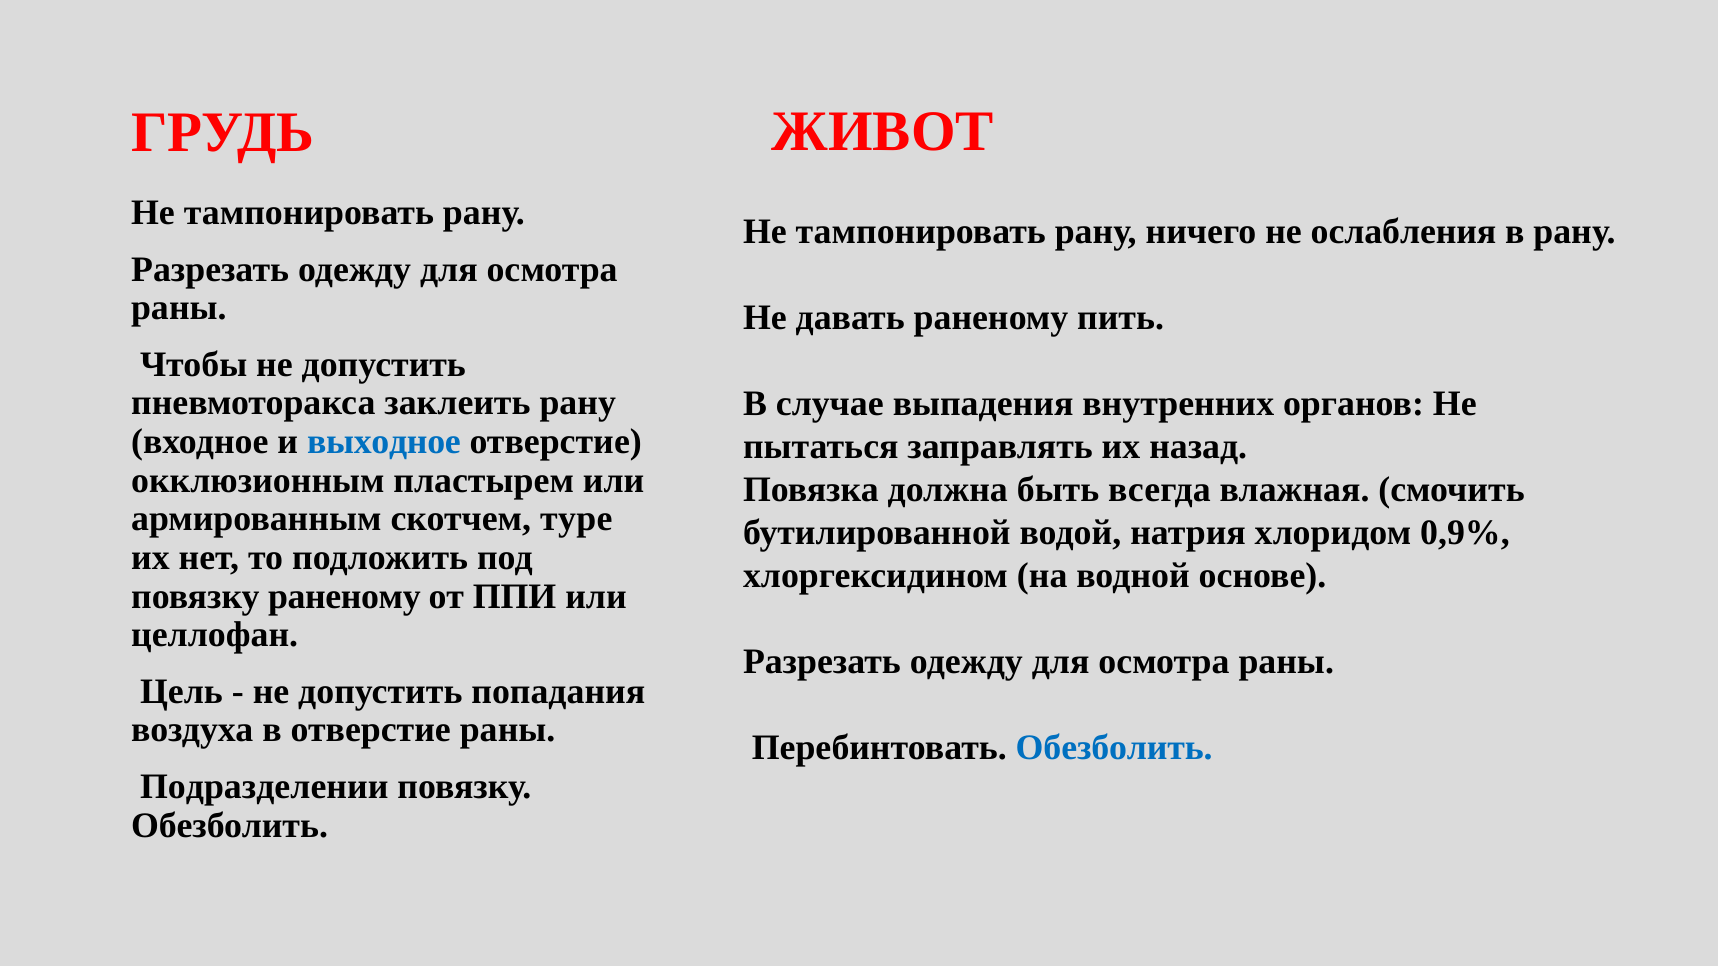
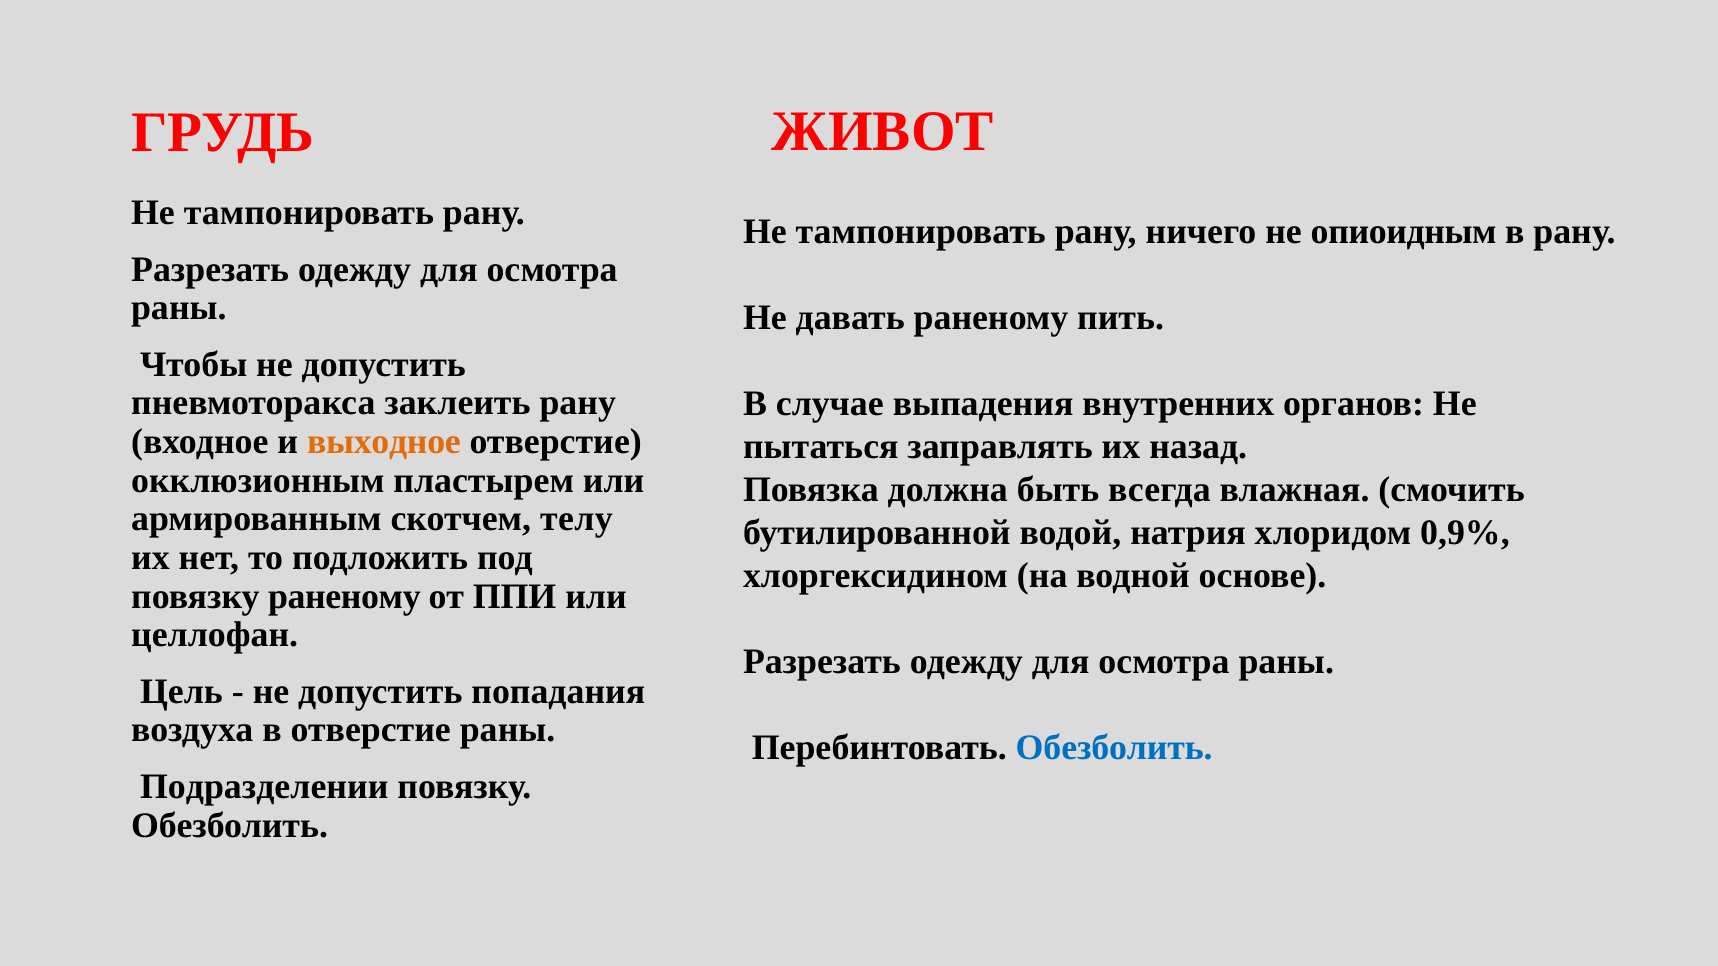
ослабления: ослабления -> опиоидным
выходное colour: blue -> orange
туре: туре -> телу
